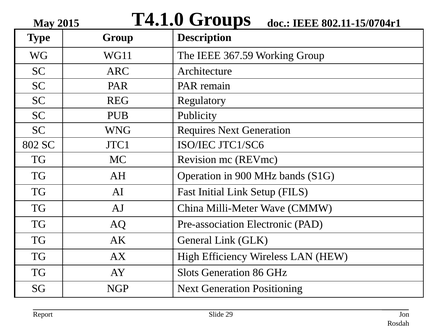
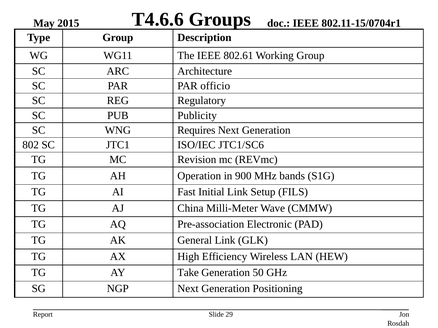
T4.1.0: T4.1.0 -> T4.6.6
367.59: 367.59 -> 802.61
remain: remain -> officio
Slots: Slots -> Take
86: 86 -> 50
